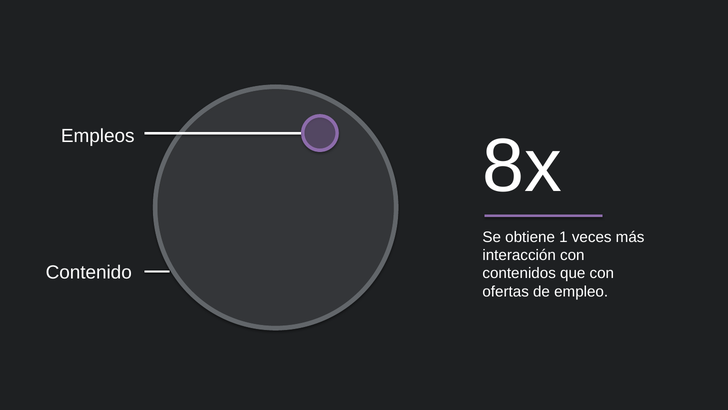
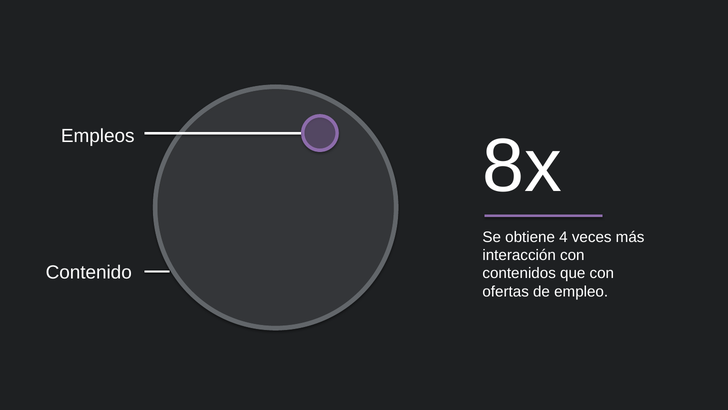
1: 1 -> 4
